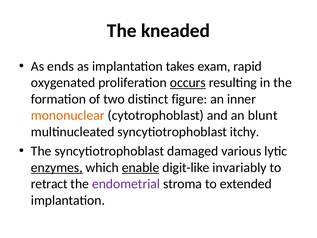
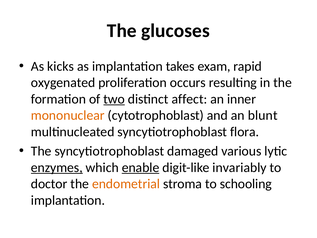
kneaded: kneaded -> glucoses
ends: ends -> kicks
occurs underline: present -> none
two underline: none -> present
figure: figure -> affect
itchy: itchy -> flora
retract: retract -> doctor
endometrial colour: purple -> orange
extended: extended -> schooling
